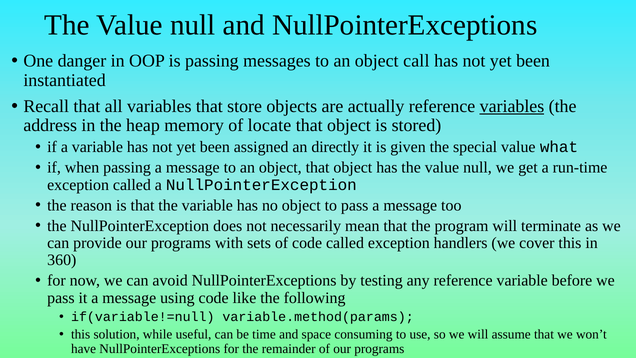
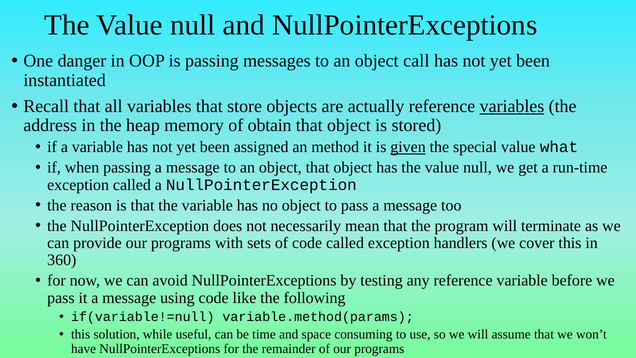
locate: locate -> obtain
directly: directly -> method
given underline: none -> present
